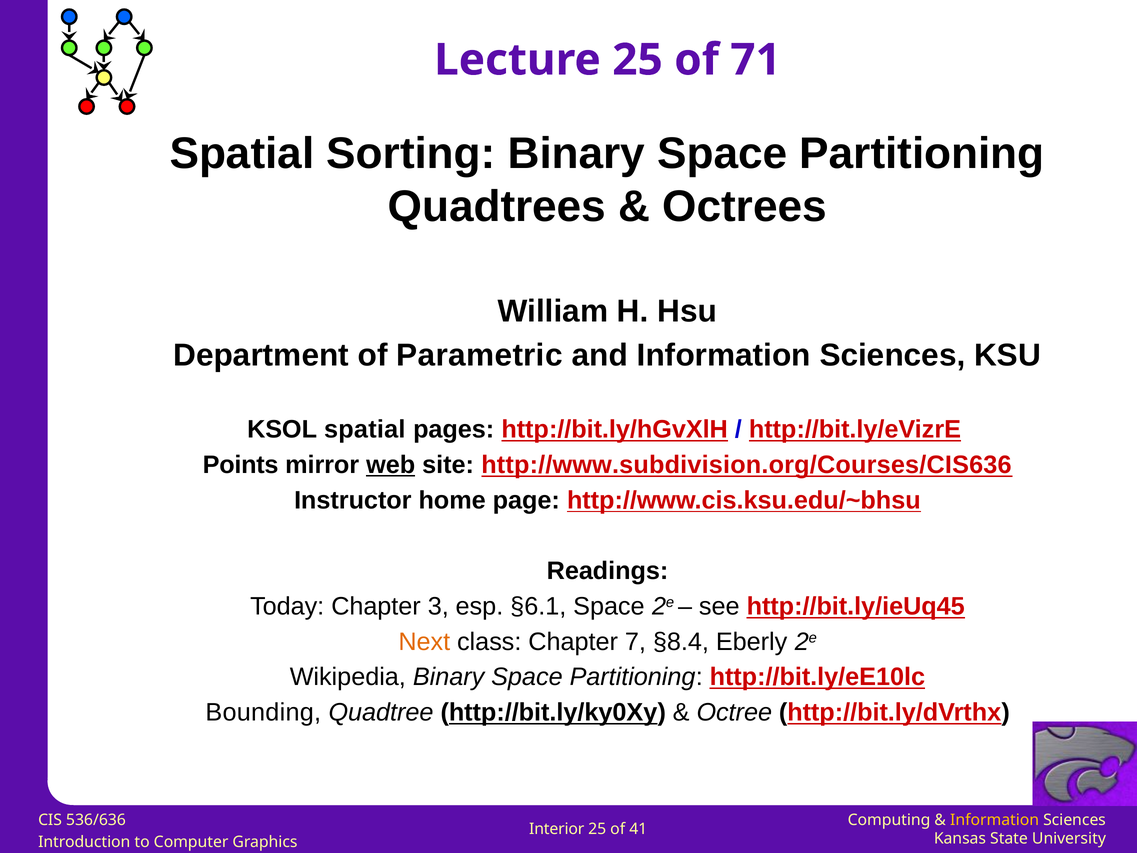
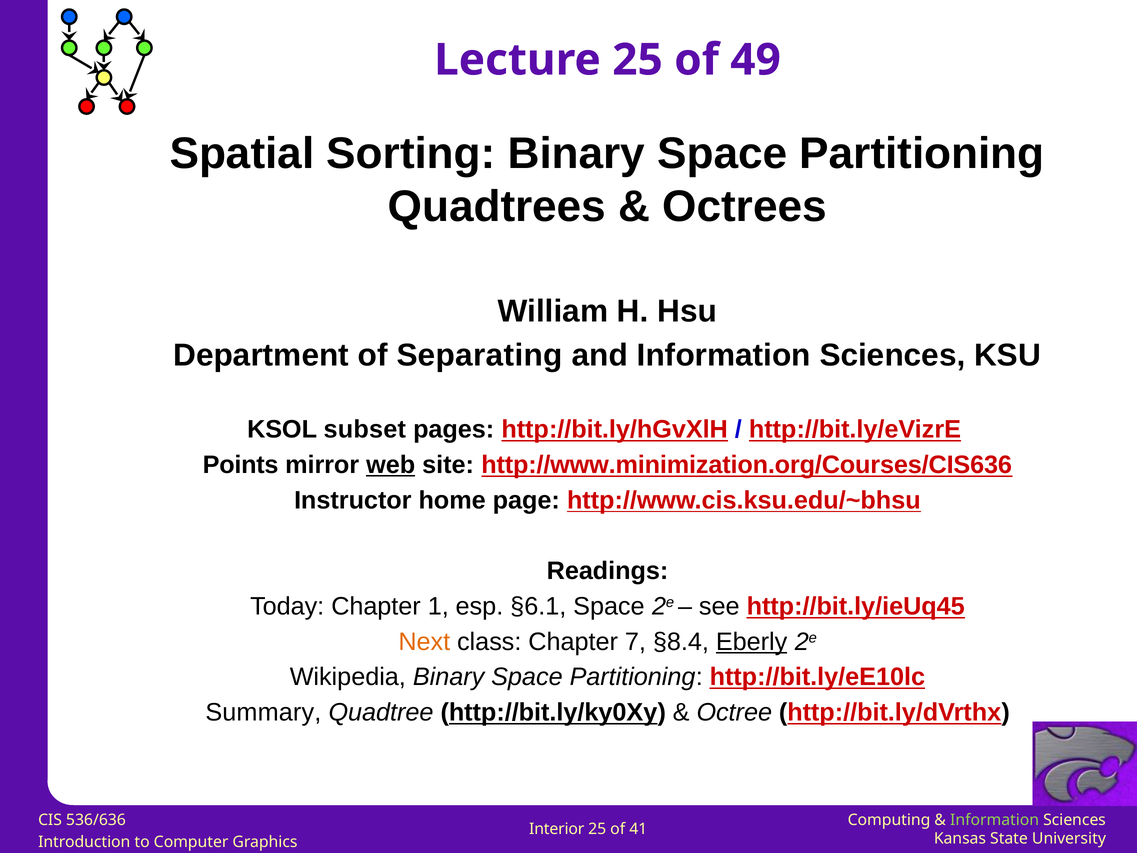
71: 71 -> 49
Parametric: Parametric -> Separating
KSOL spatial: spatial -> subset
http://www.subdivision.org/Courses/CIS636: http://www.subdivision.org/Courses/CIS636 -> http://www.minimization.org/Courses/CIS636
3: 3 -> 1
Eberly underline: none -> present
Bounding: Bounding -> Summary
Information at (995, 820) colour: yellow -> light green
